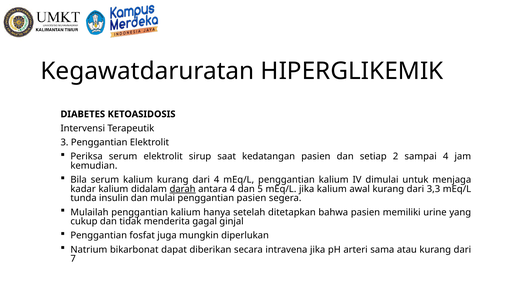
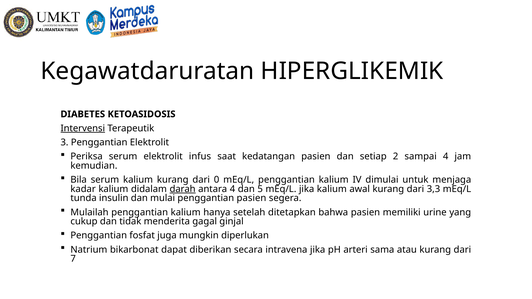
Intervensi underline: none -> present
sirup: sirup -> infus
dari 4: 4 -> 0
